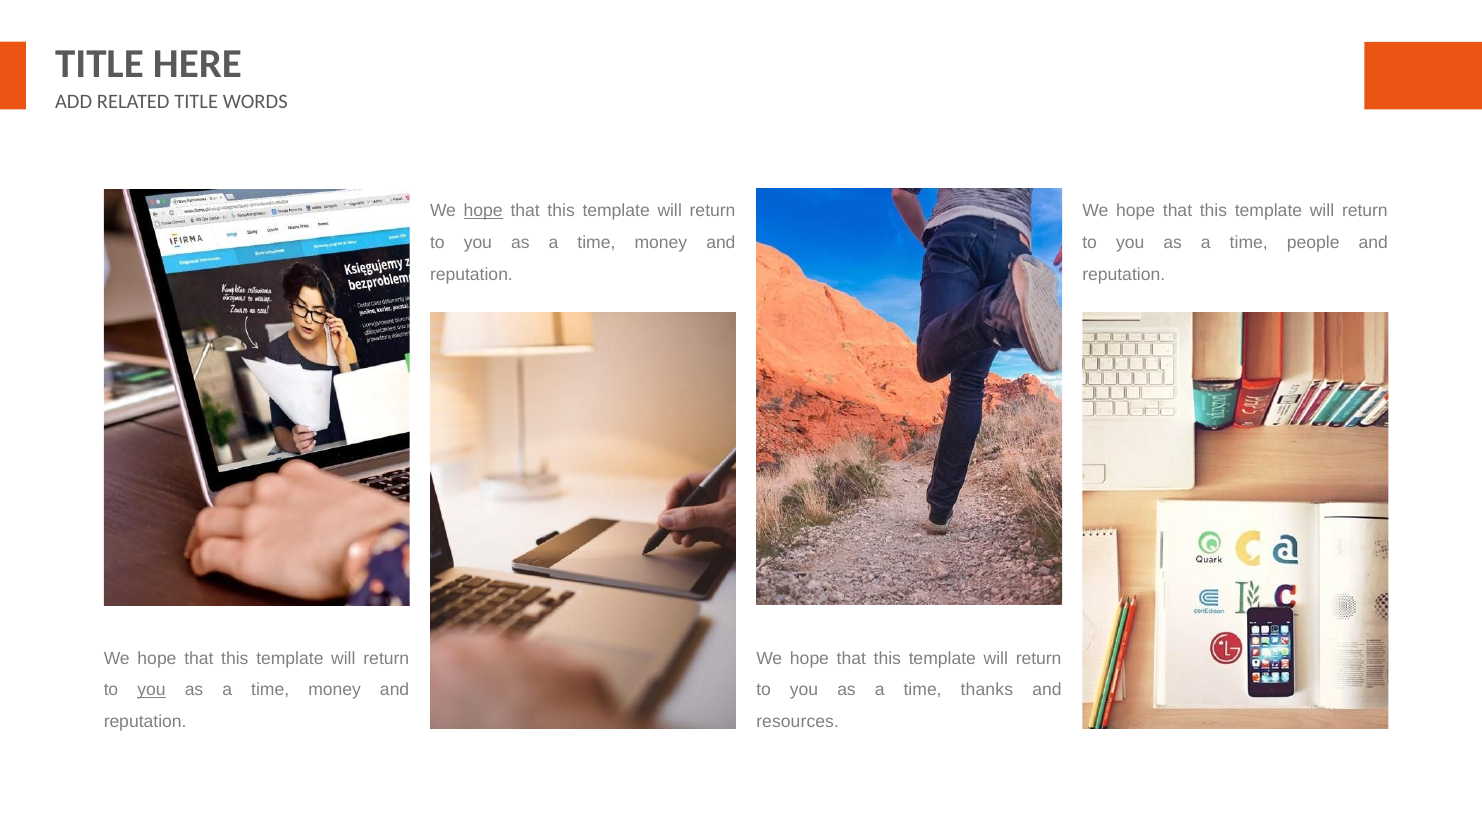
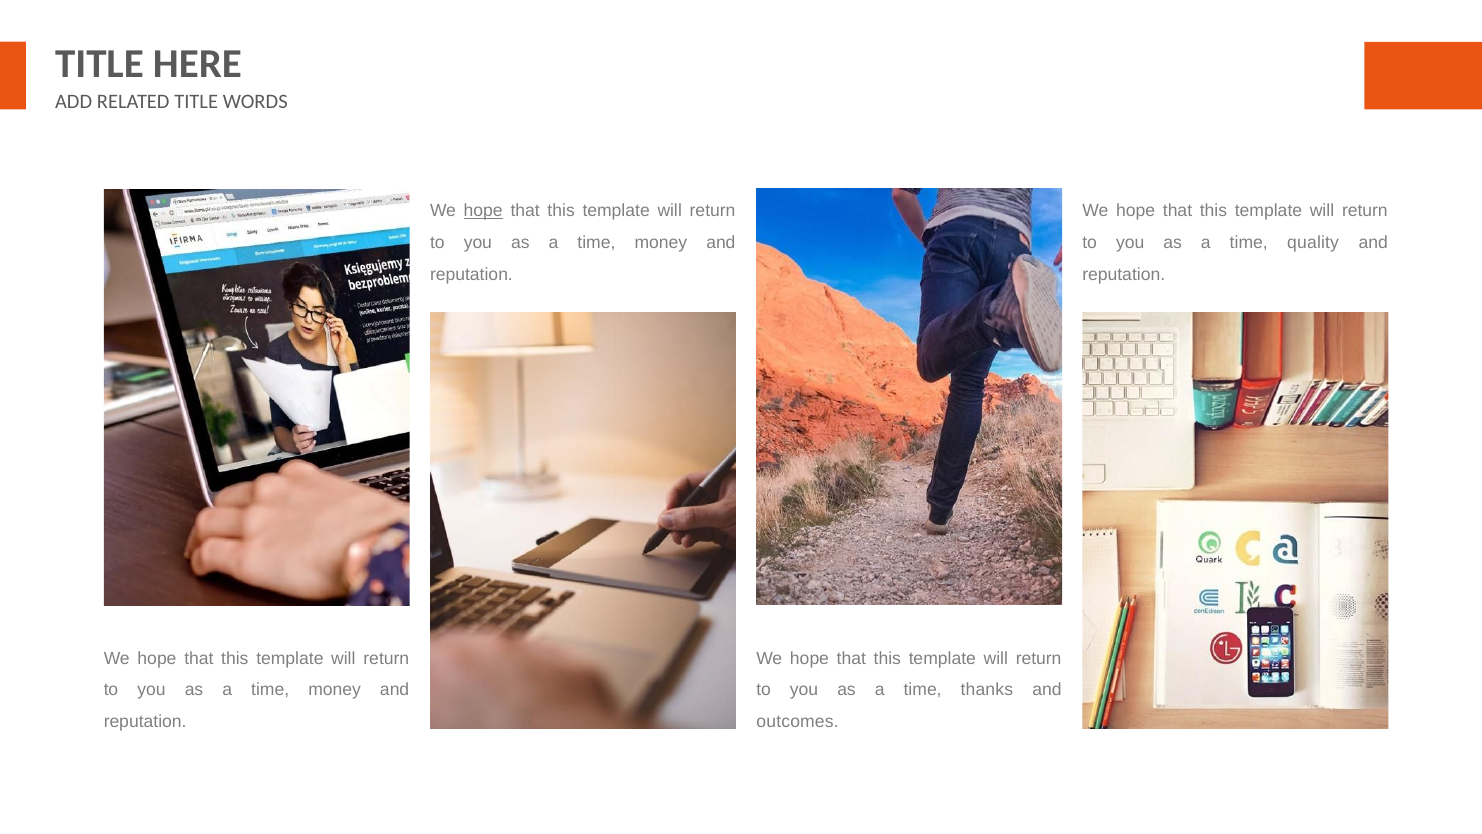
people: people -> quality
you at (152, 690) underline: present -> none
resources: resources -> outcomes
